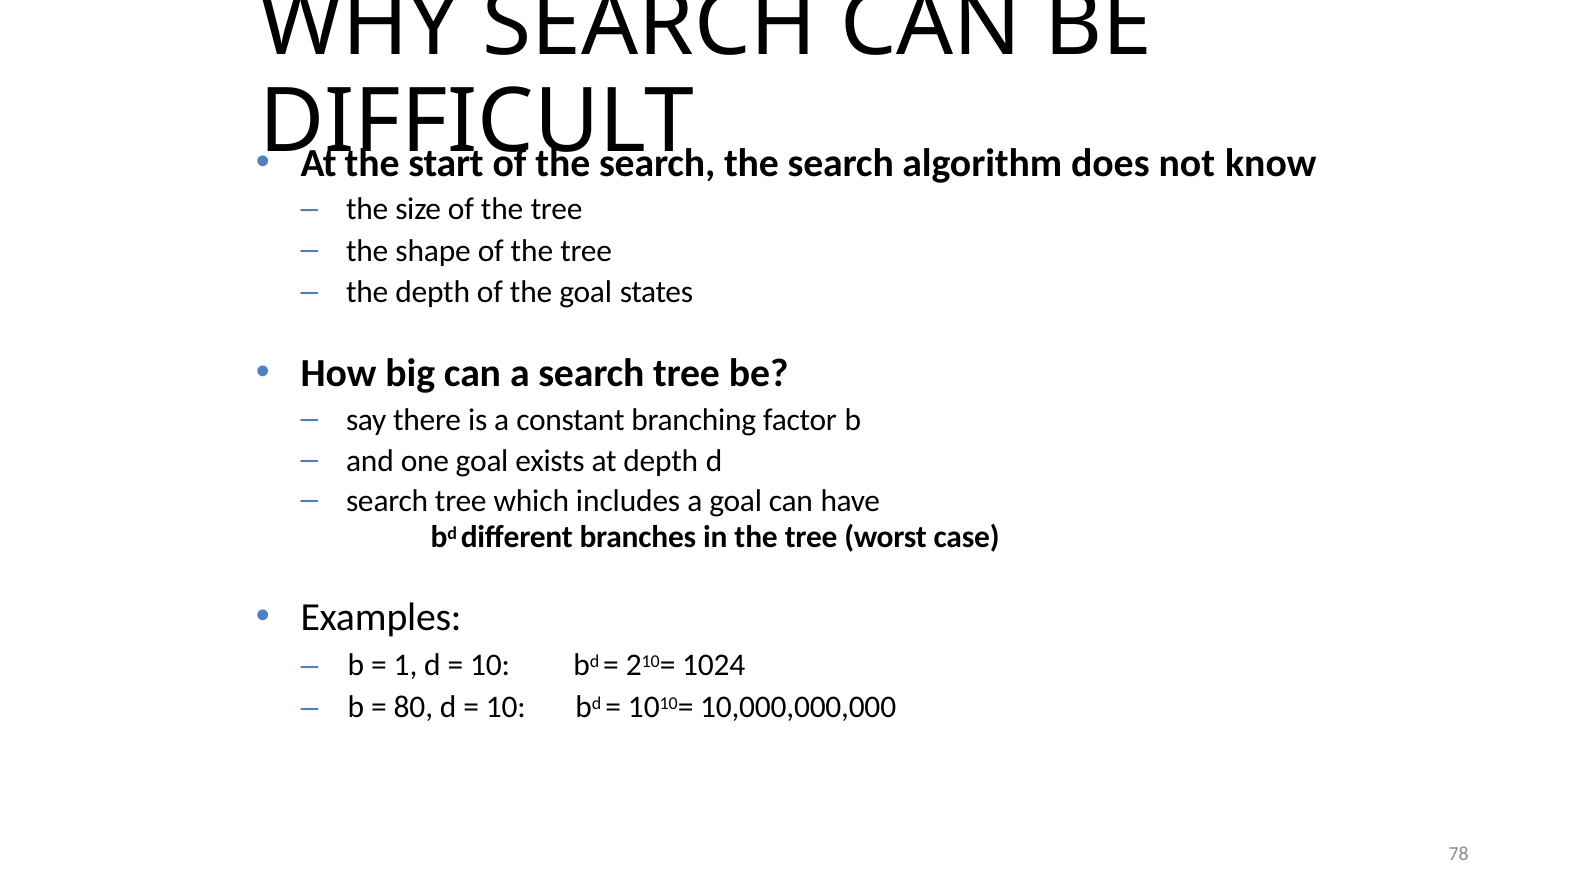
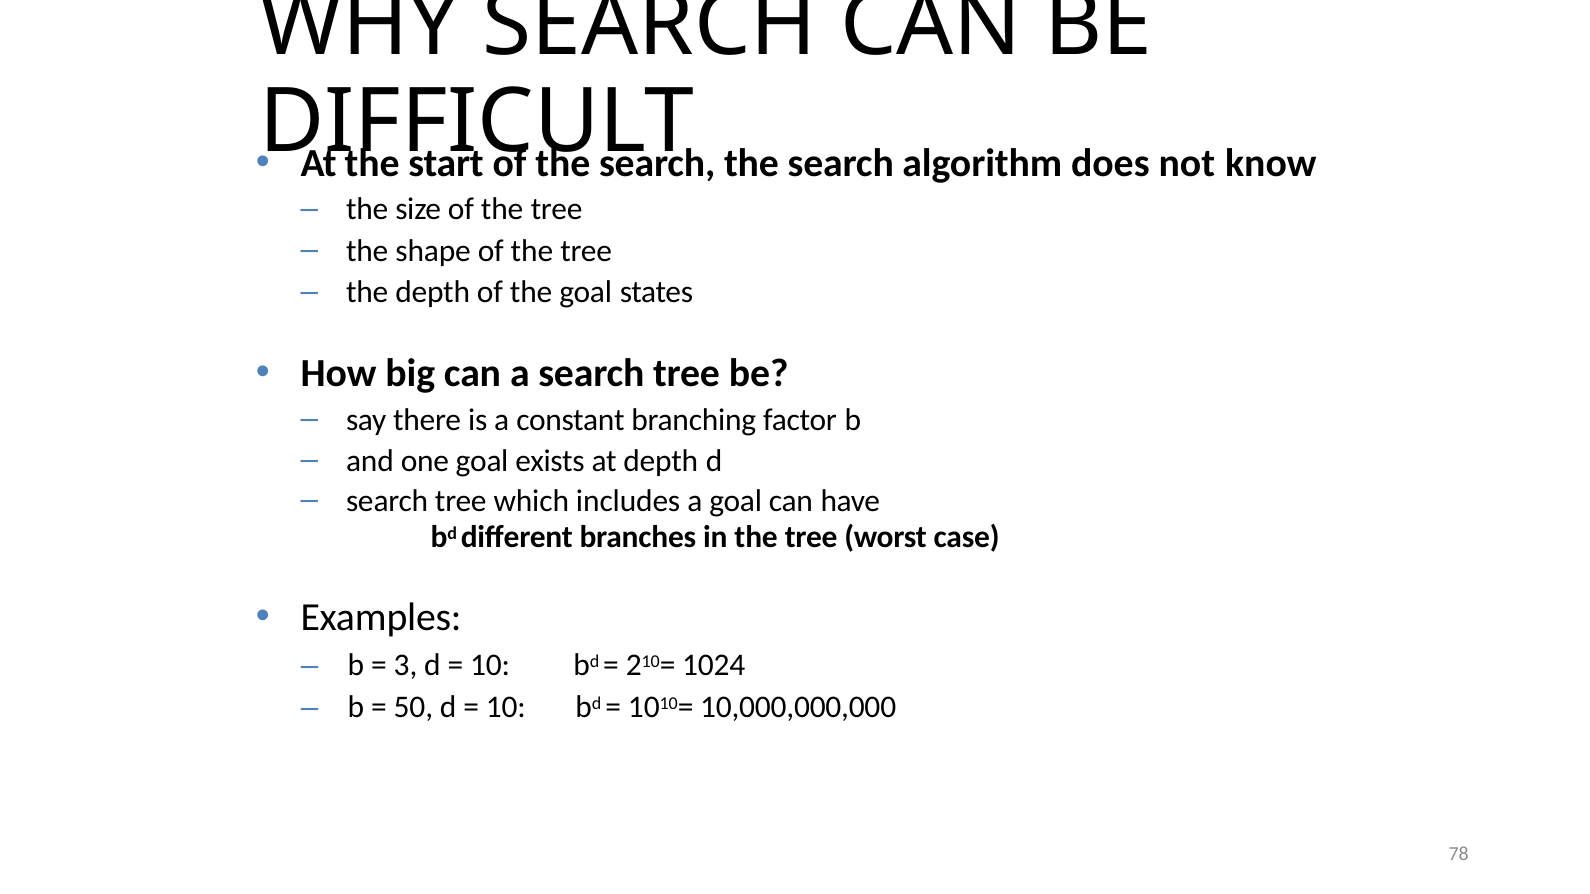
1: 1 -> 3
80: 80 -> 50
